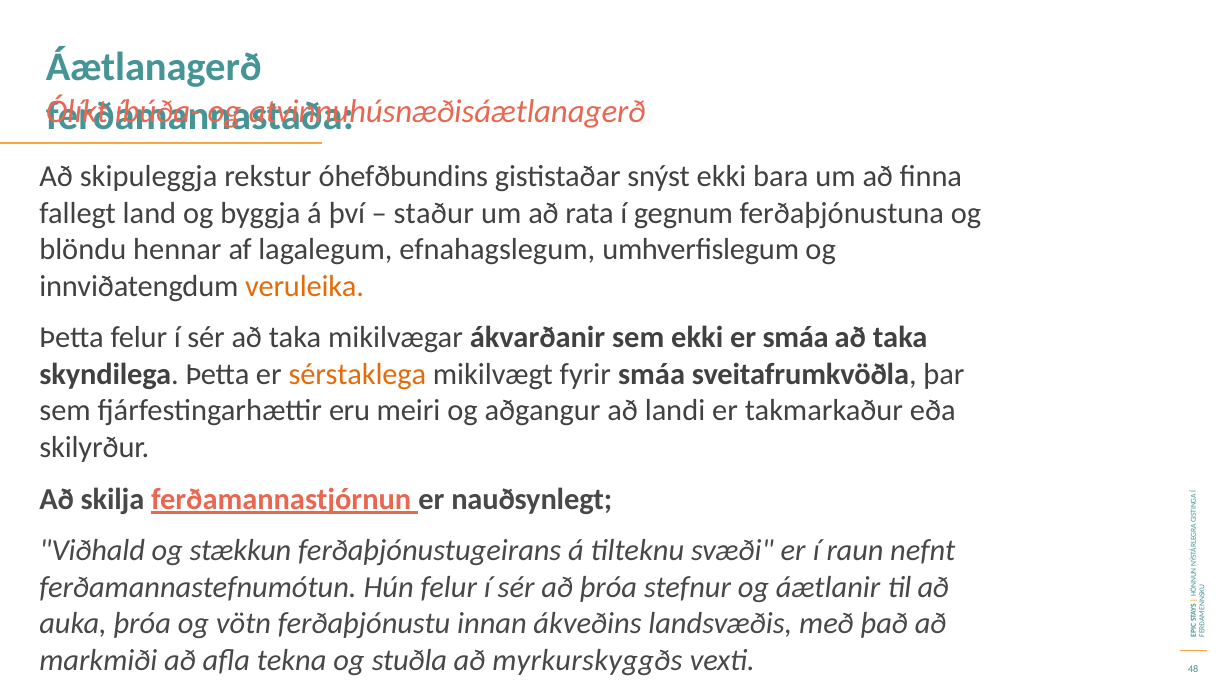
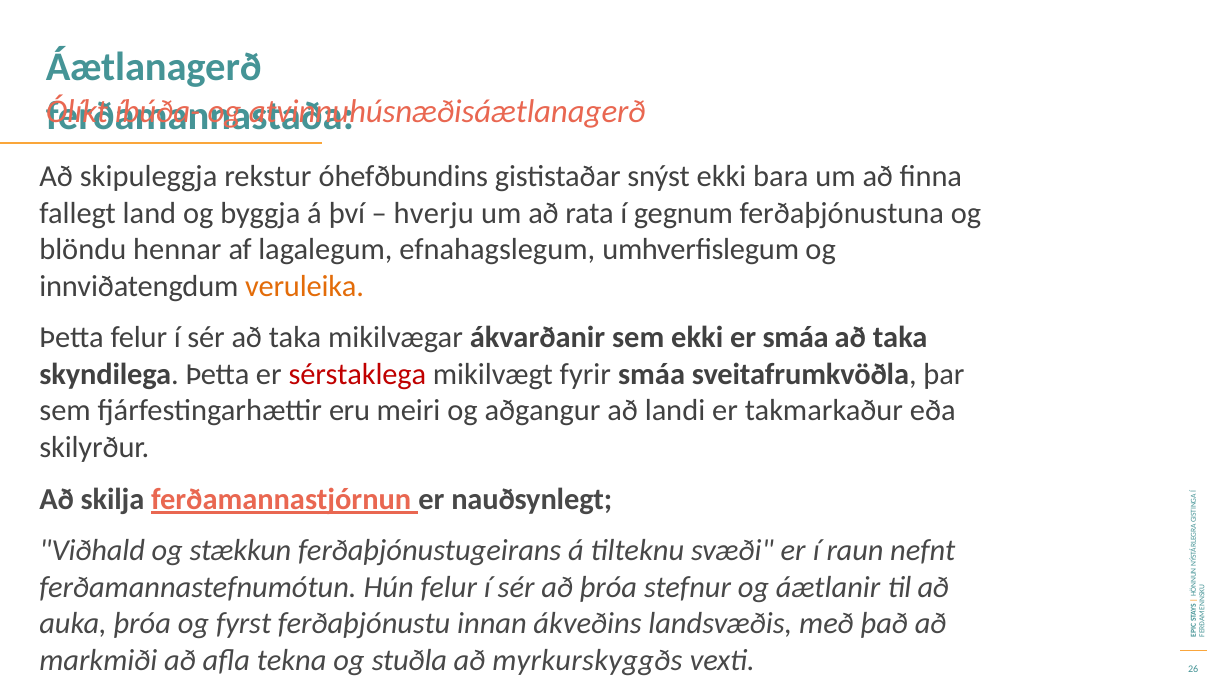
staður: staður -> hverju
sérstaklega colour: orange -> red
vötn: vötn -> fyrst
48: 48 -> 26
